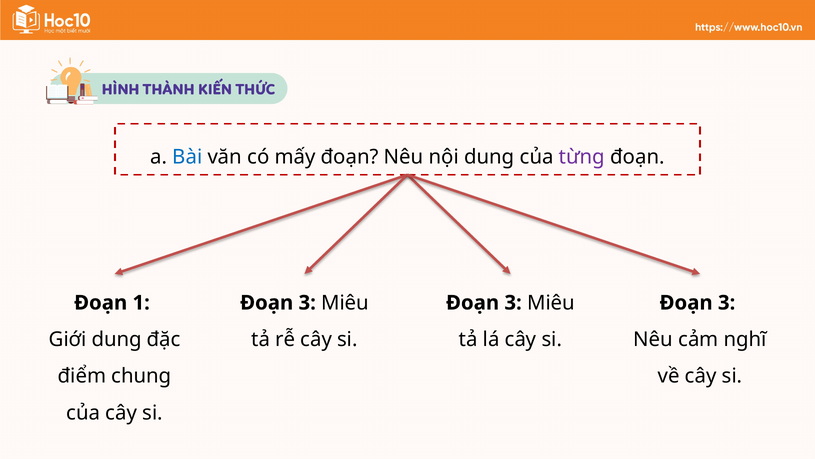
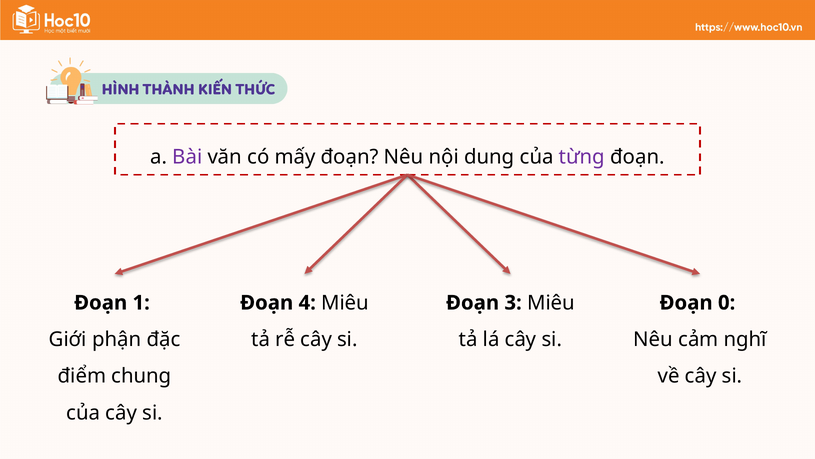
Bài colour: blue -> purple
3 at (307, 302): 3 -> 4
3 at (727, 302): 3 -> 0
Giới dung: dung -> phận
